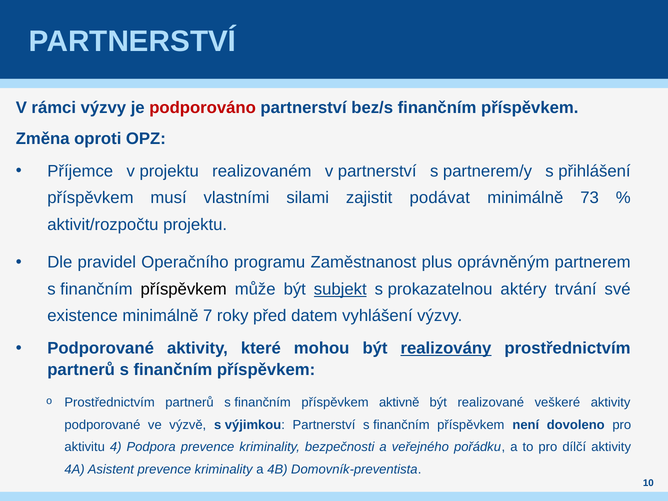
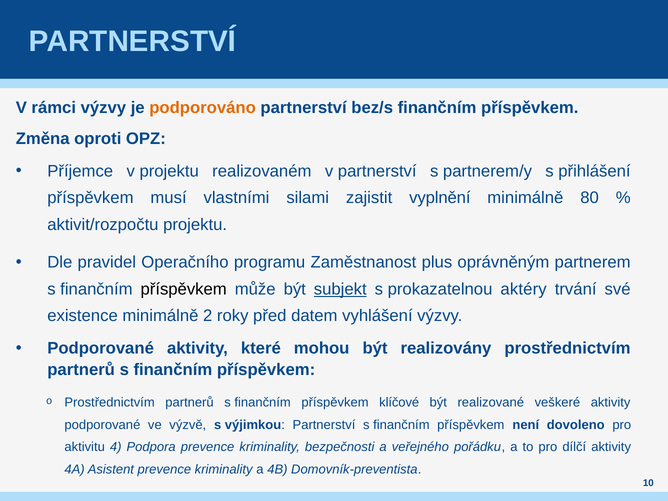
podporováno colour: red -> orange
podávat: podávat -> vyplnění
73: 73 -> 80
7: 7 -> 2
realizovány underline: present -> none
aktivně: aktivně -> klíčové
